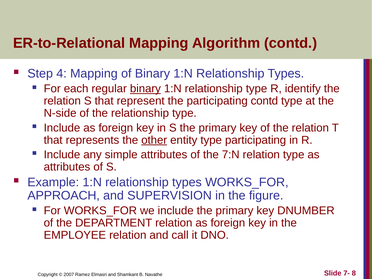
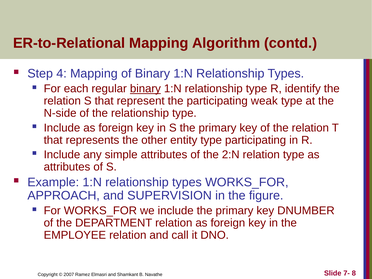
participating contd: contd -> weak
other underline: present -> none
7:N: 7:N -> 2:N
